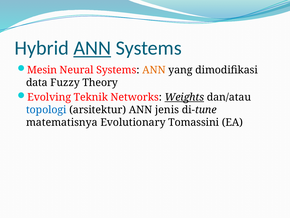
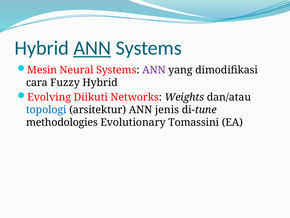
ANN at (154, 70) colour: orange -> purple
data: data -> cara
Fuzzy Theory: Theory -> Hybrid
Teknik: Teknik -> Diikuti
Weights underline: present -> none
matematisnya: matematisnya -> methodologies
